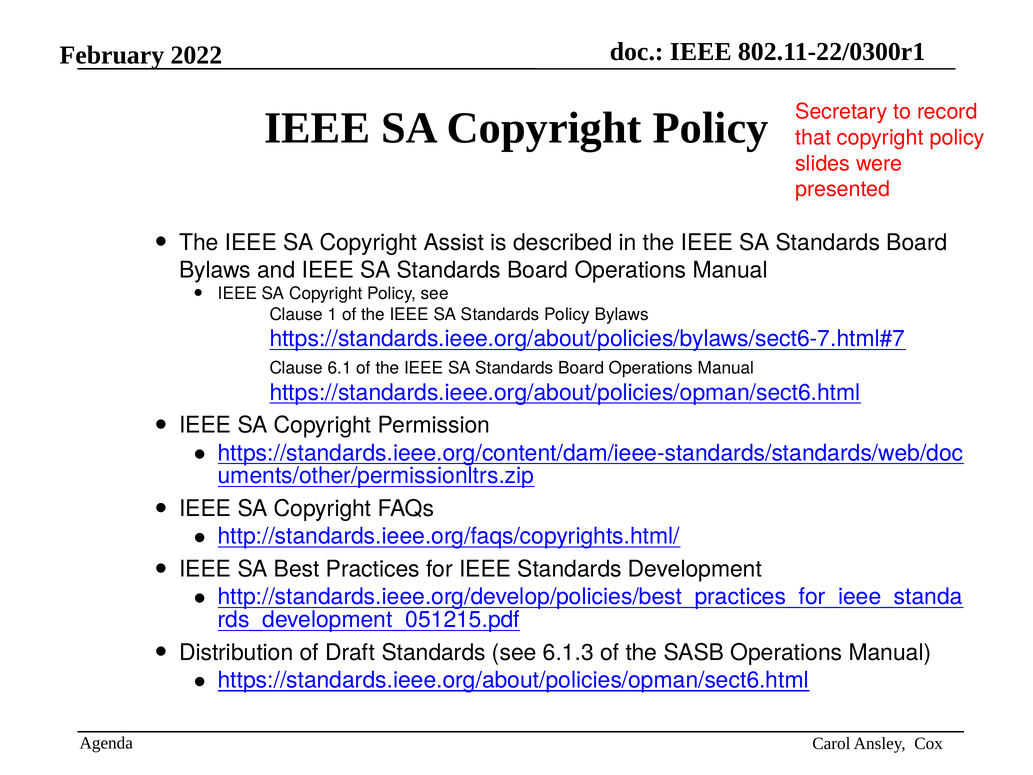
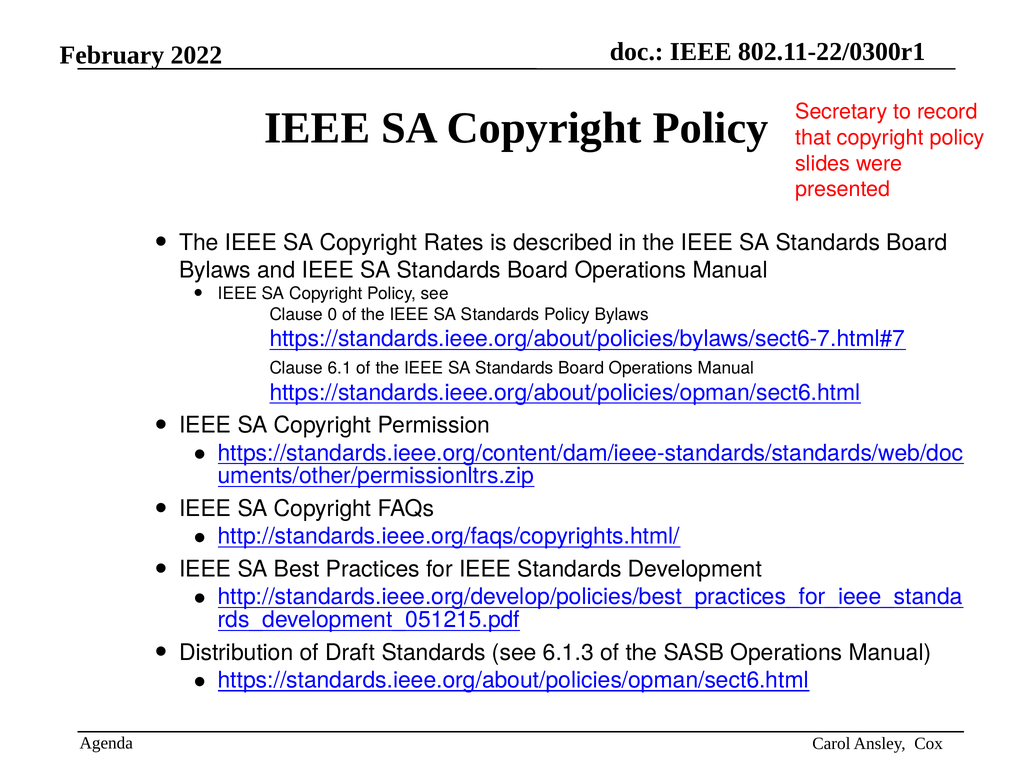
Assist: Assist -> Rates
1: 1 -> 0
